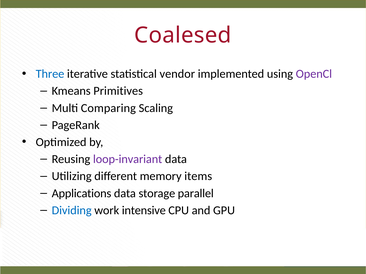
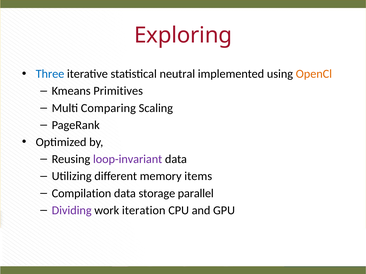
Coalesed: Coalesed -> Exploring
vendor: vendor -> neutral
OpenCl colour: purple -> orange
Applications: Applications -> Compilation
Dividing colour: blue -> purple
intensive: intensive -> iteration
